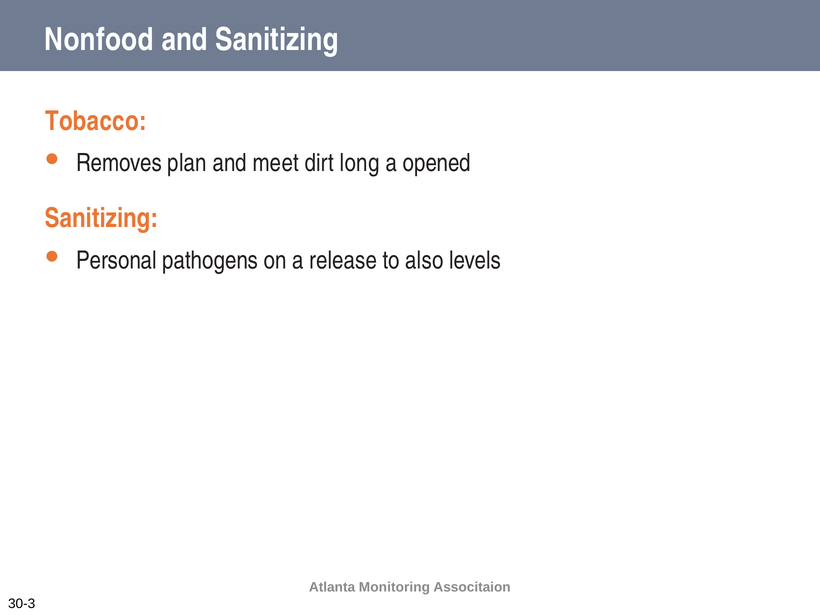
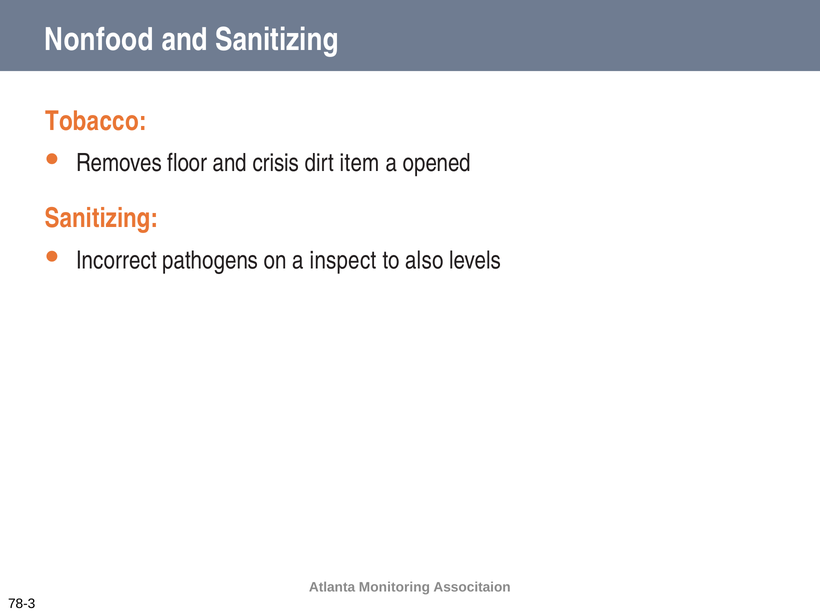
plan: plan -> floor
meet: meet -> crisis
long: long -> item
Personal: Personal -> Incorrect
release: release -> inspect
30-3: 30-3 -> 78-3
